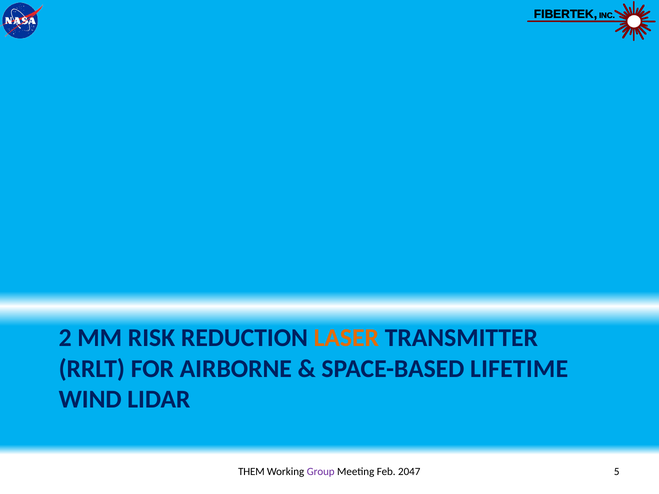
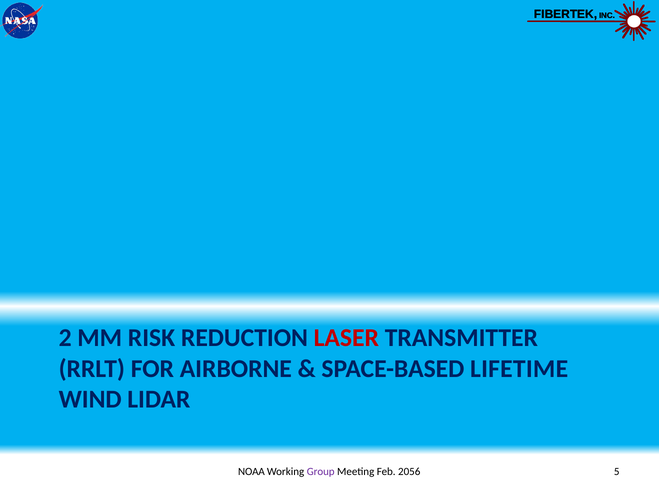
LASER colour: orange -> red
THEM: THEM -> NOAA
2047: 2047 -> 2056
